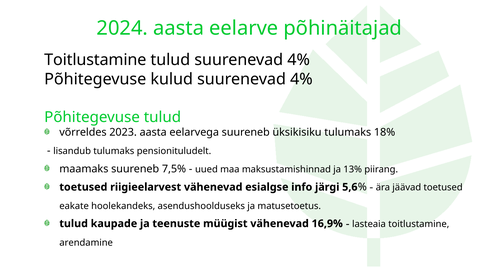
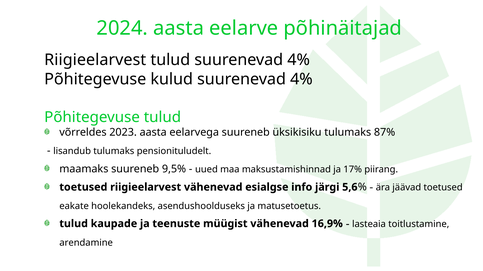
Toitlustamine at (95, 60): Toitlustamine -> Riigieelarvest
18%: 18% -> 87%
7,5%: 7,5% -> 9,5%
13%: 13% -> 17%
